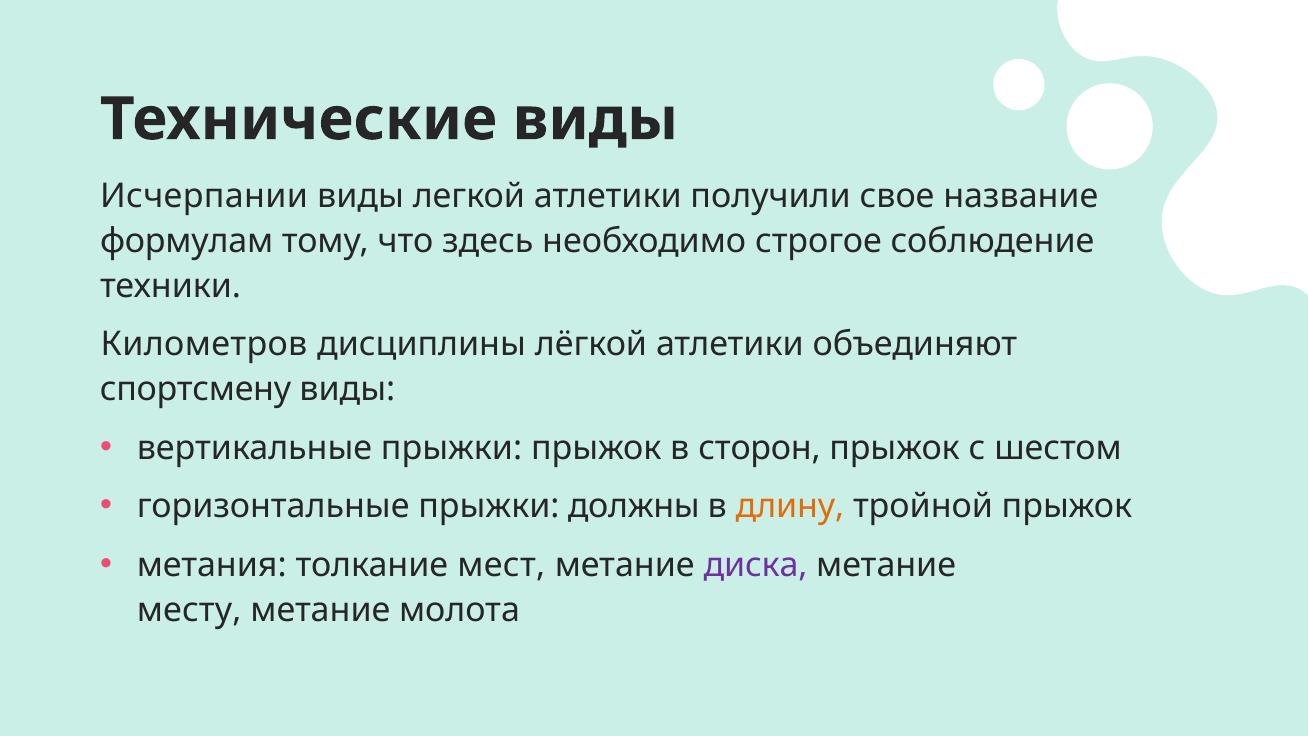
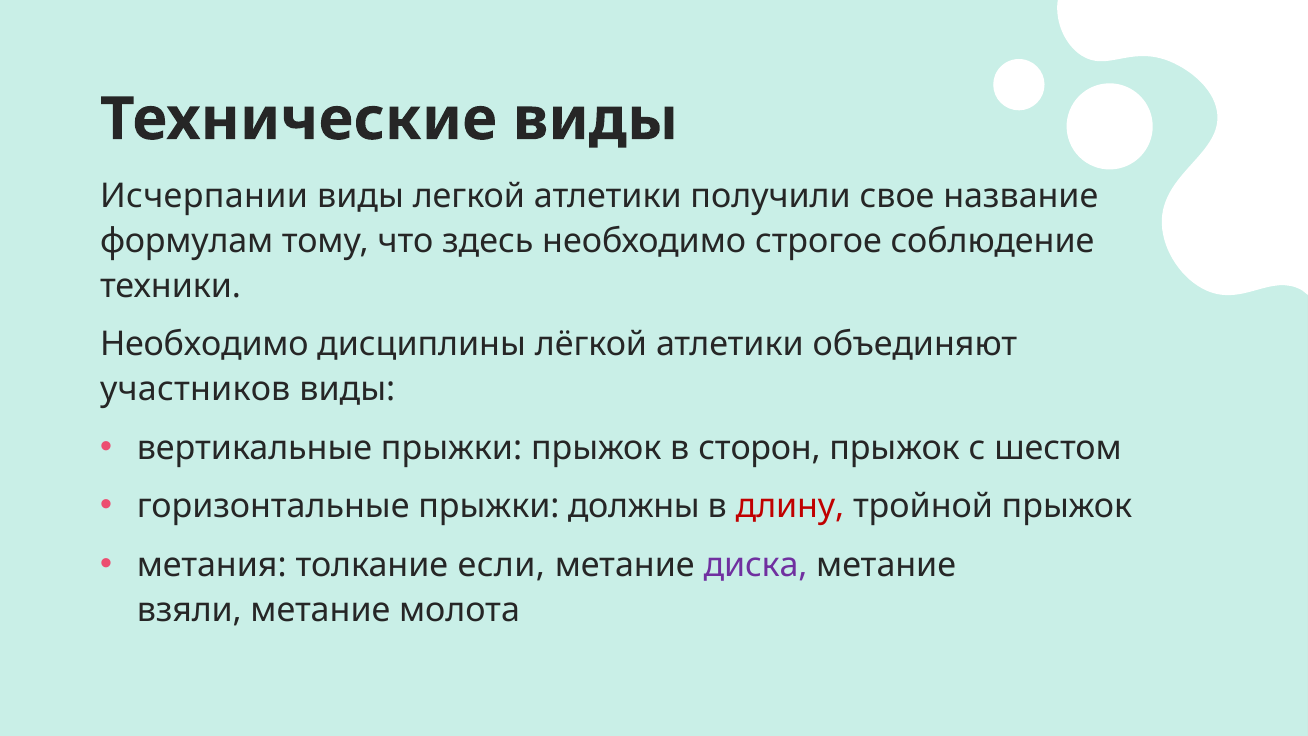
Километров at (204, 344): Километров -> Необходимо
спортсмену: спортсмену -> участников
длину colour: orange -> red
мест: мест -> если
месту: месту -> взяли
